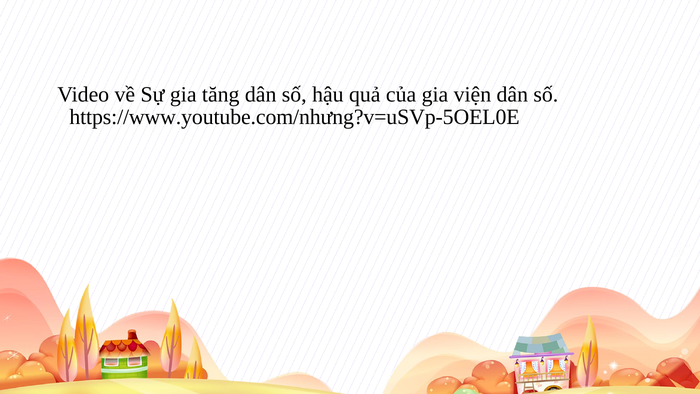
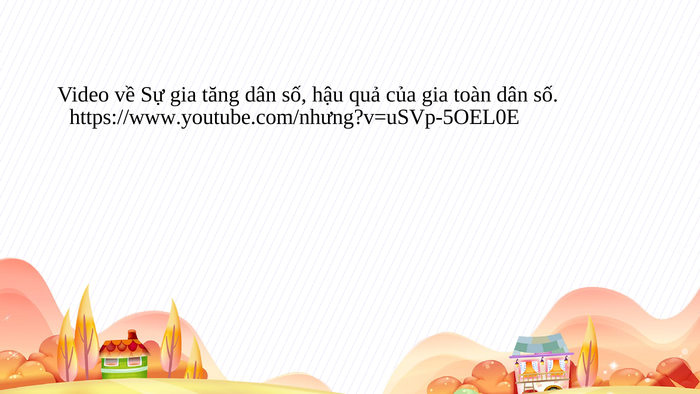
viện: viện -> toàn
